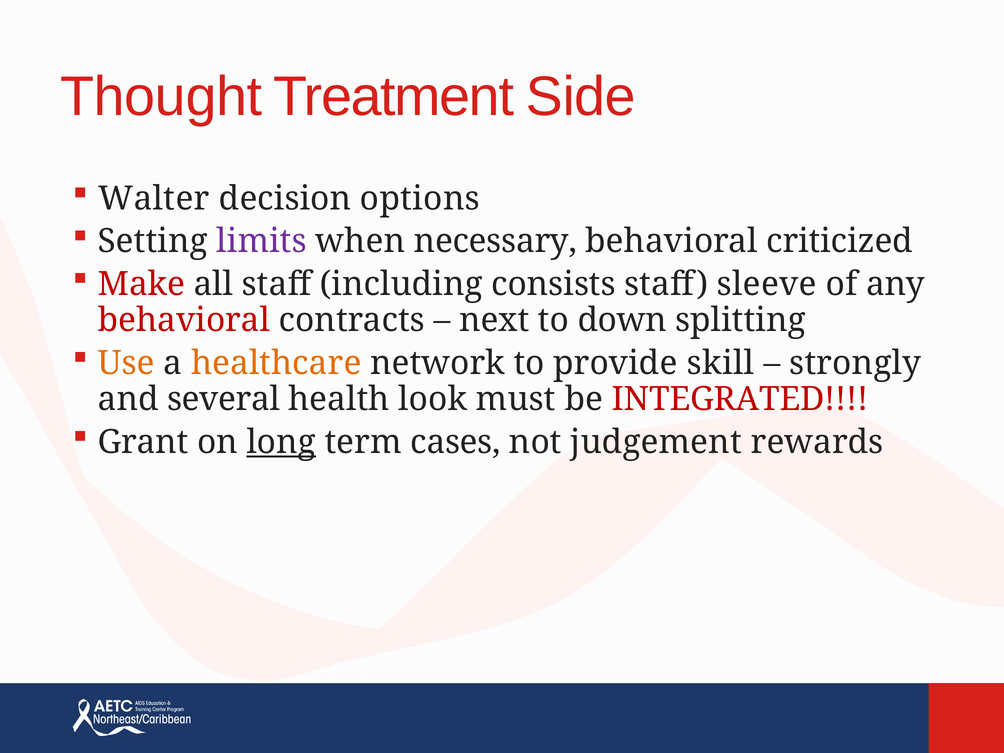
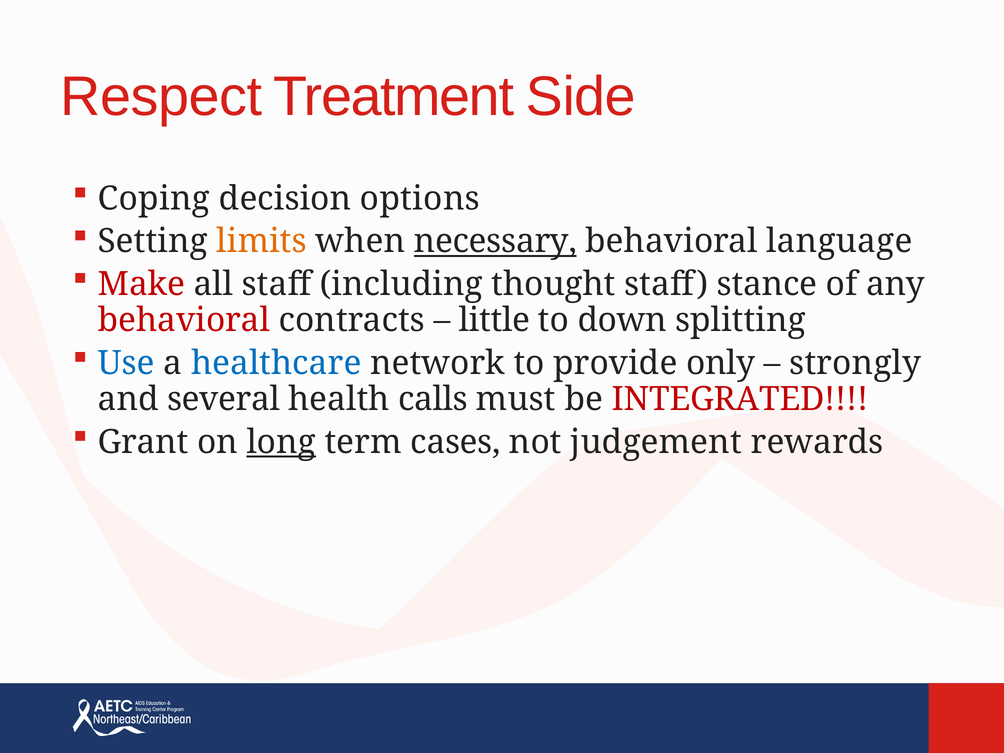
Thought: Thought -> Respect
Walter: Walter -> Coping
limits colour: purple -> orange
necessary underline: none -> present
criticized: criticized -> language
consists: consists -> thought
sleeve: sleeve -> stance
next: next -> little
Use colour: orange -> blue
healthcare colour: orange -> blue
skill: skill -> only
look: look -> calls
